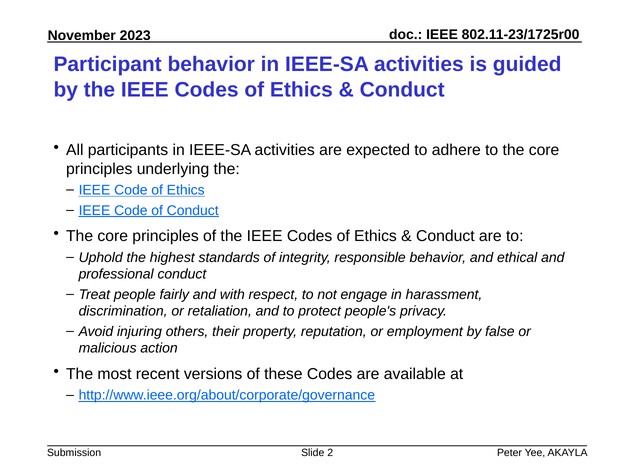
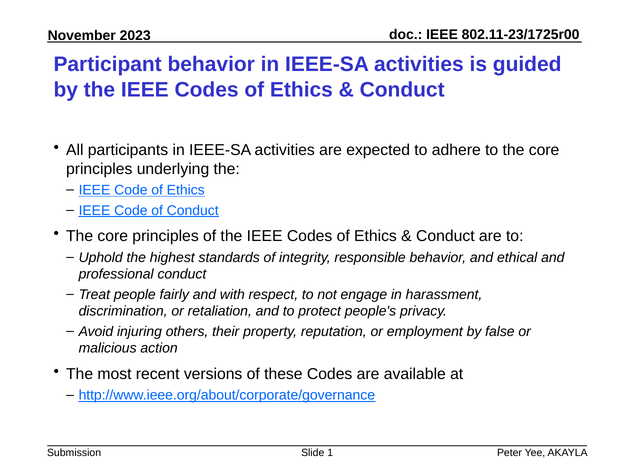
2: 2 -> 1
